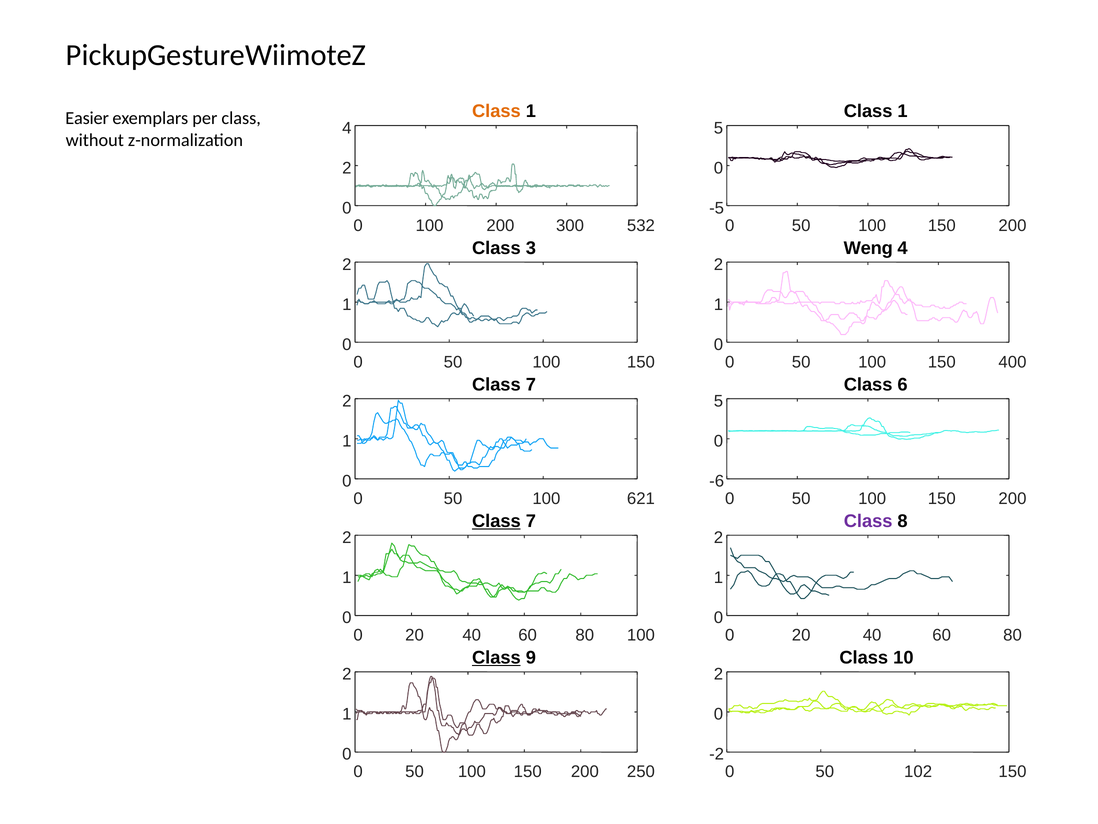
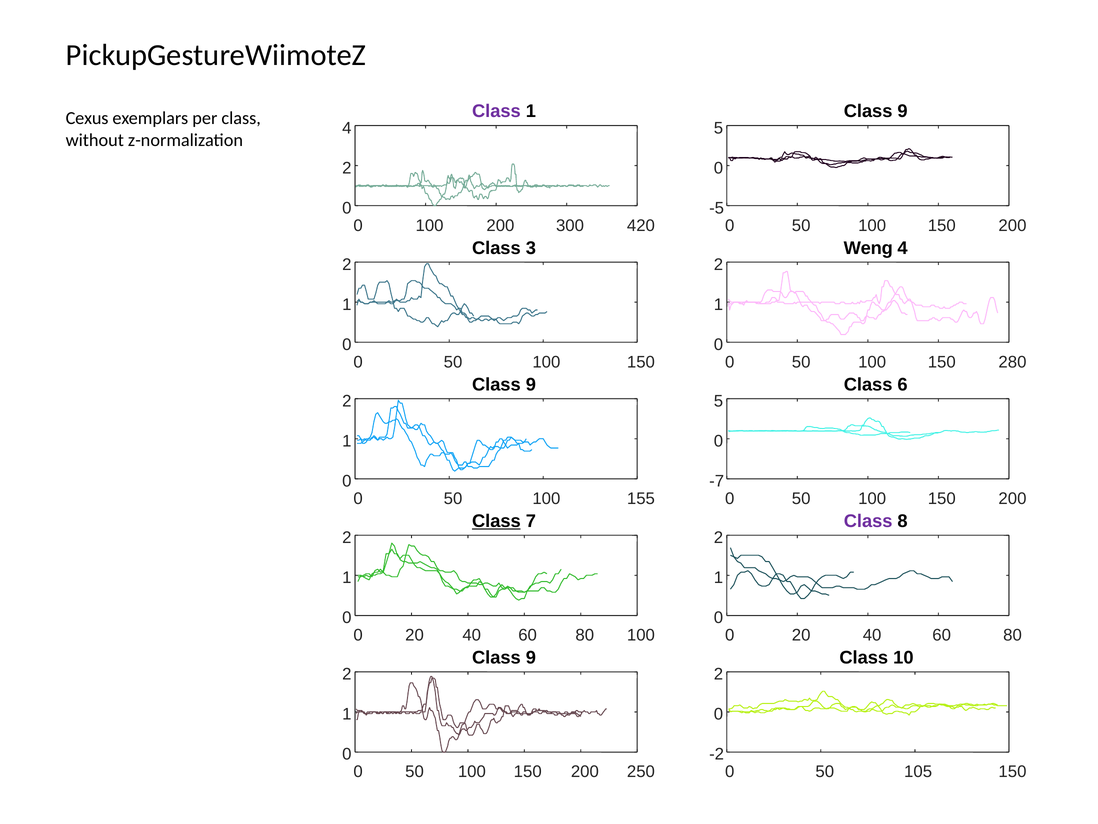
Class at (496, 111) colour: orange -> purple
1 at (903, 111): 1 -> 9
Easier: Easier -> Cexus
532: 532 -> 420
400: 400 -> 280
7 at (531, 384): 7 -> 9
-6: -6 -> -7
621: 621 -> 155
Class at (496, 657) underline: present -> none
102: 102 -> 105
